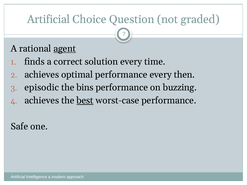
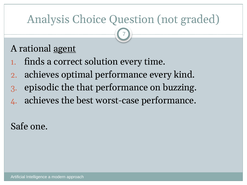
Artificial at (49, 19): Artificial -> Analysis
then: then -> kind
bins: bins -> that
best underline: present -> none
